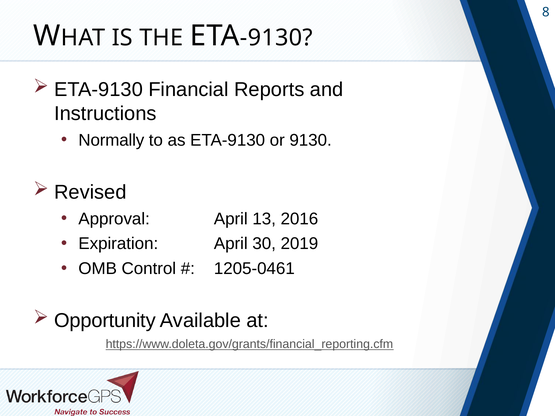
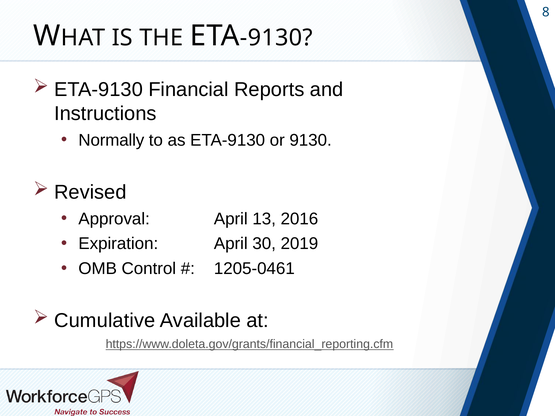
Opportunity: Opportunity -> Cumulative
